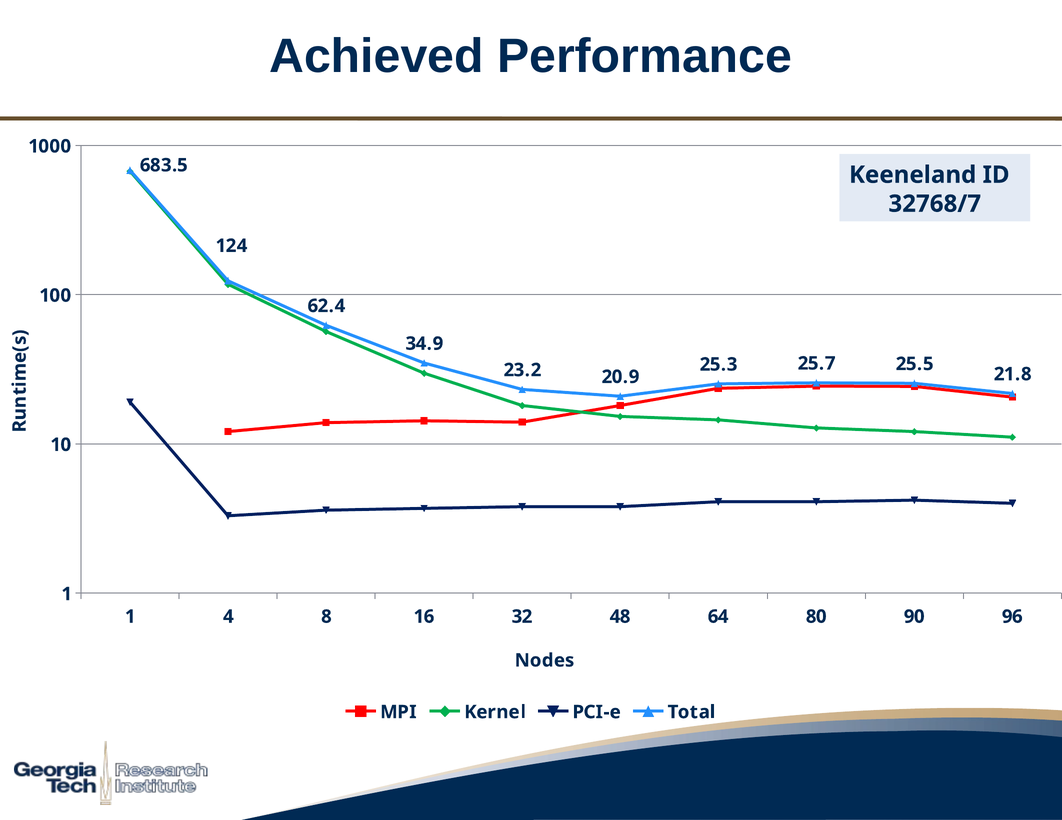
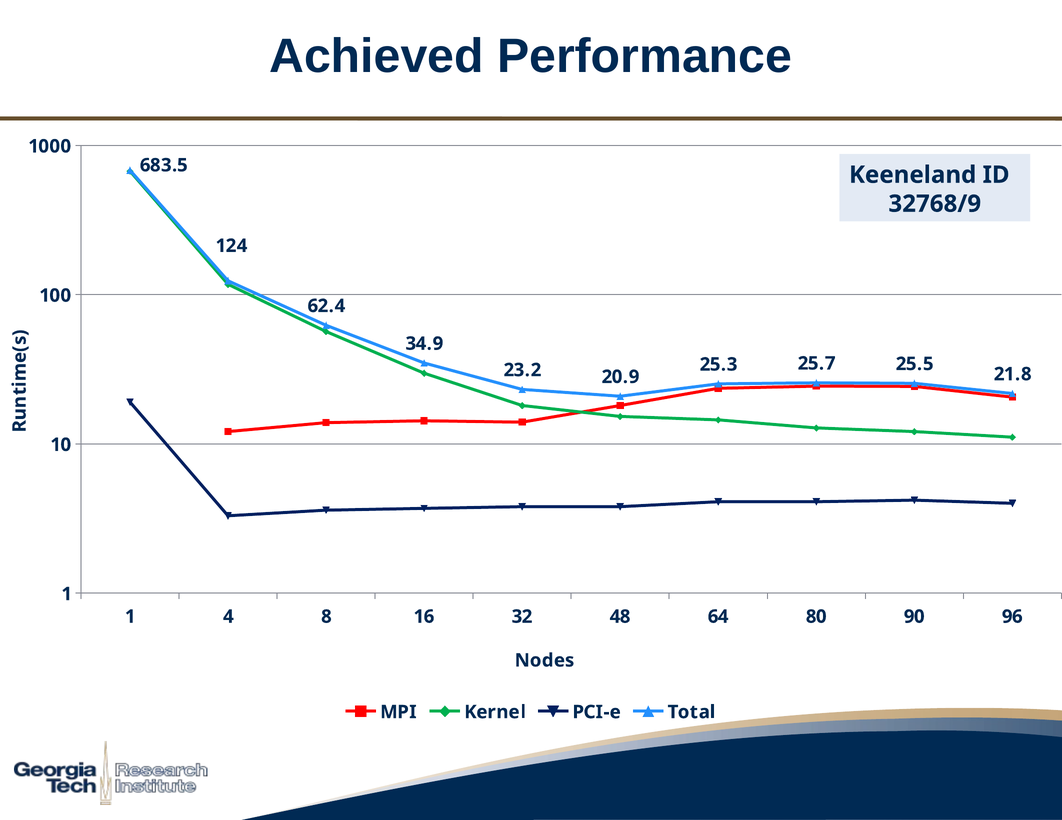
32768/7: 32768/7 -> 32768/9
